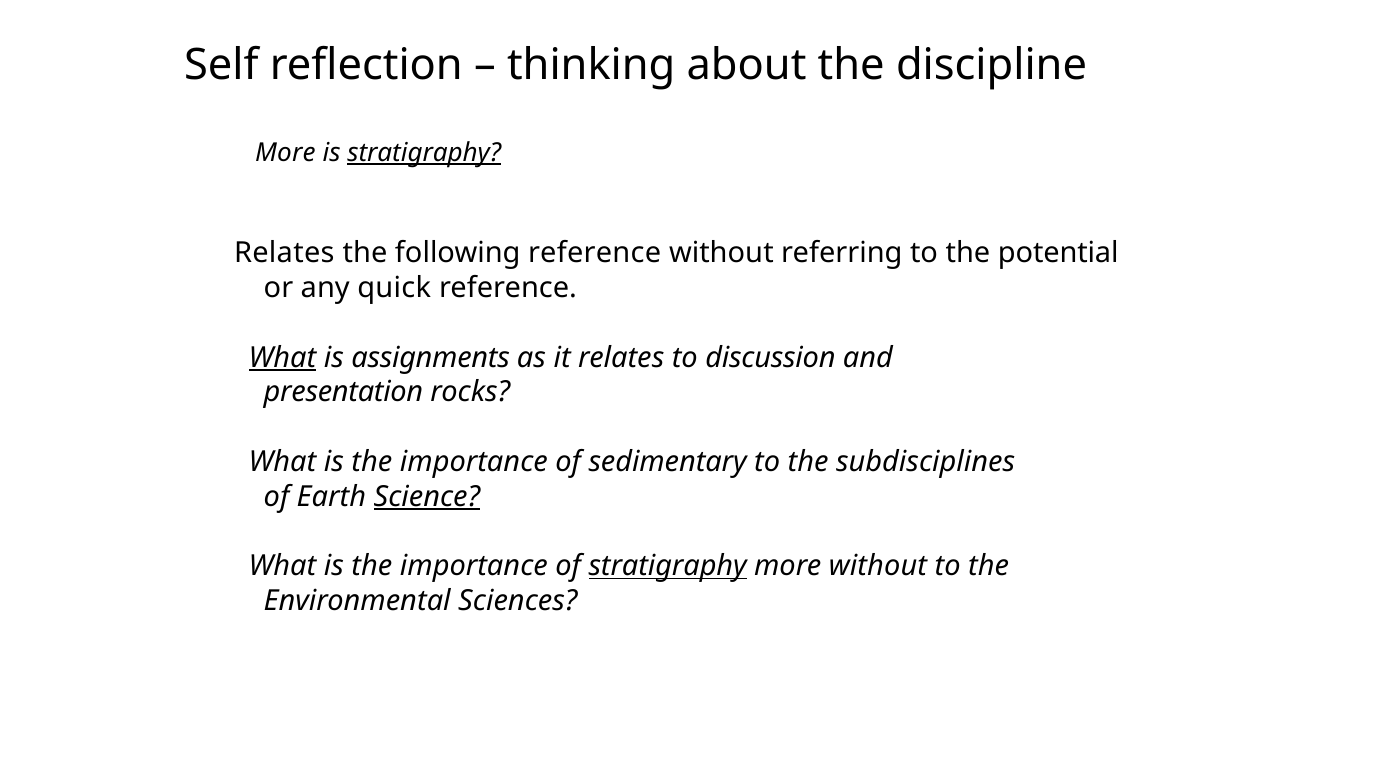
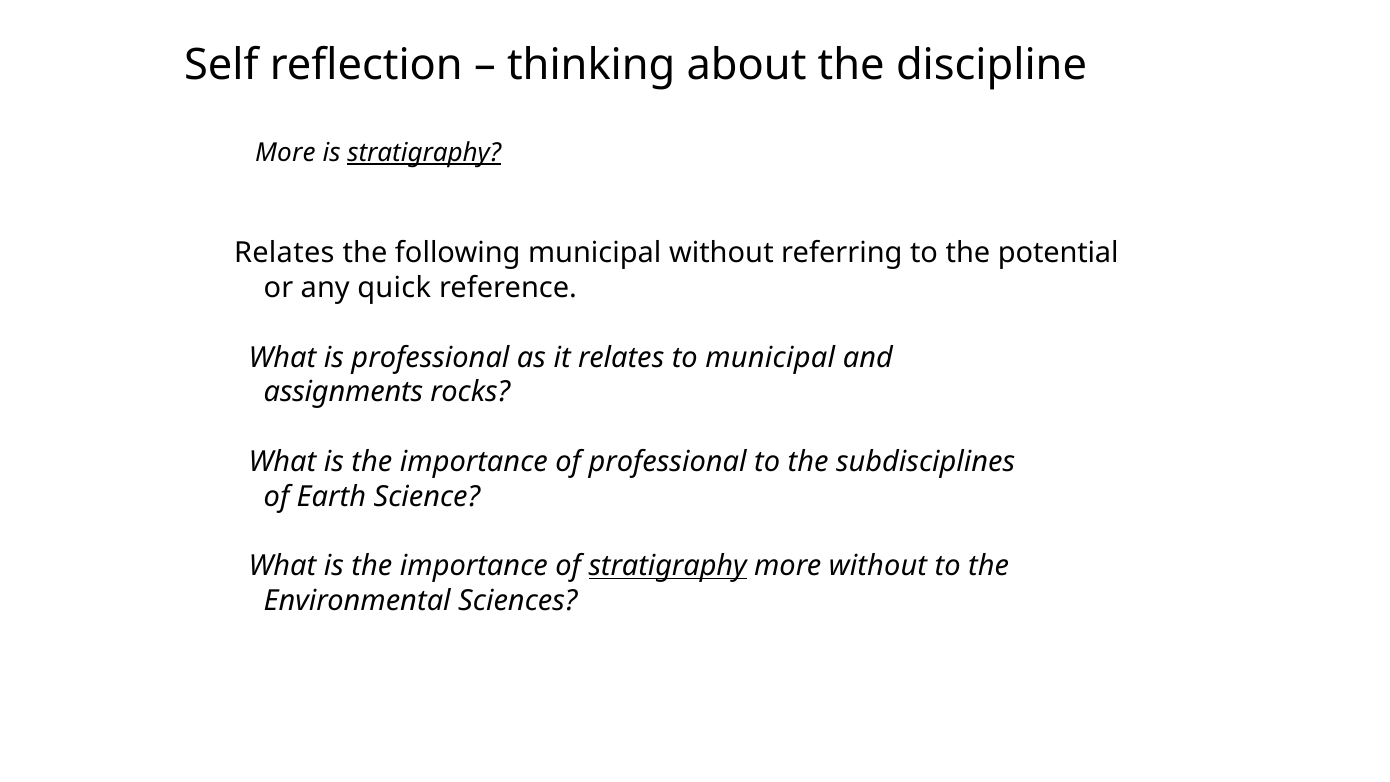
following reference: reference -> municipal
What at (282, 357) underline: present -> none
is assignments: assignments -> professional
to discussion: discussion -> municipal
presentation: presentation -> assignments
of sedimentary: sedimentary -> professional
Science underline: present -> none
